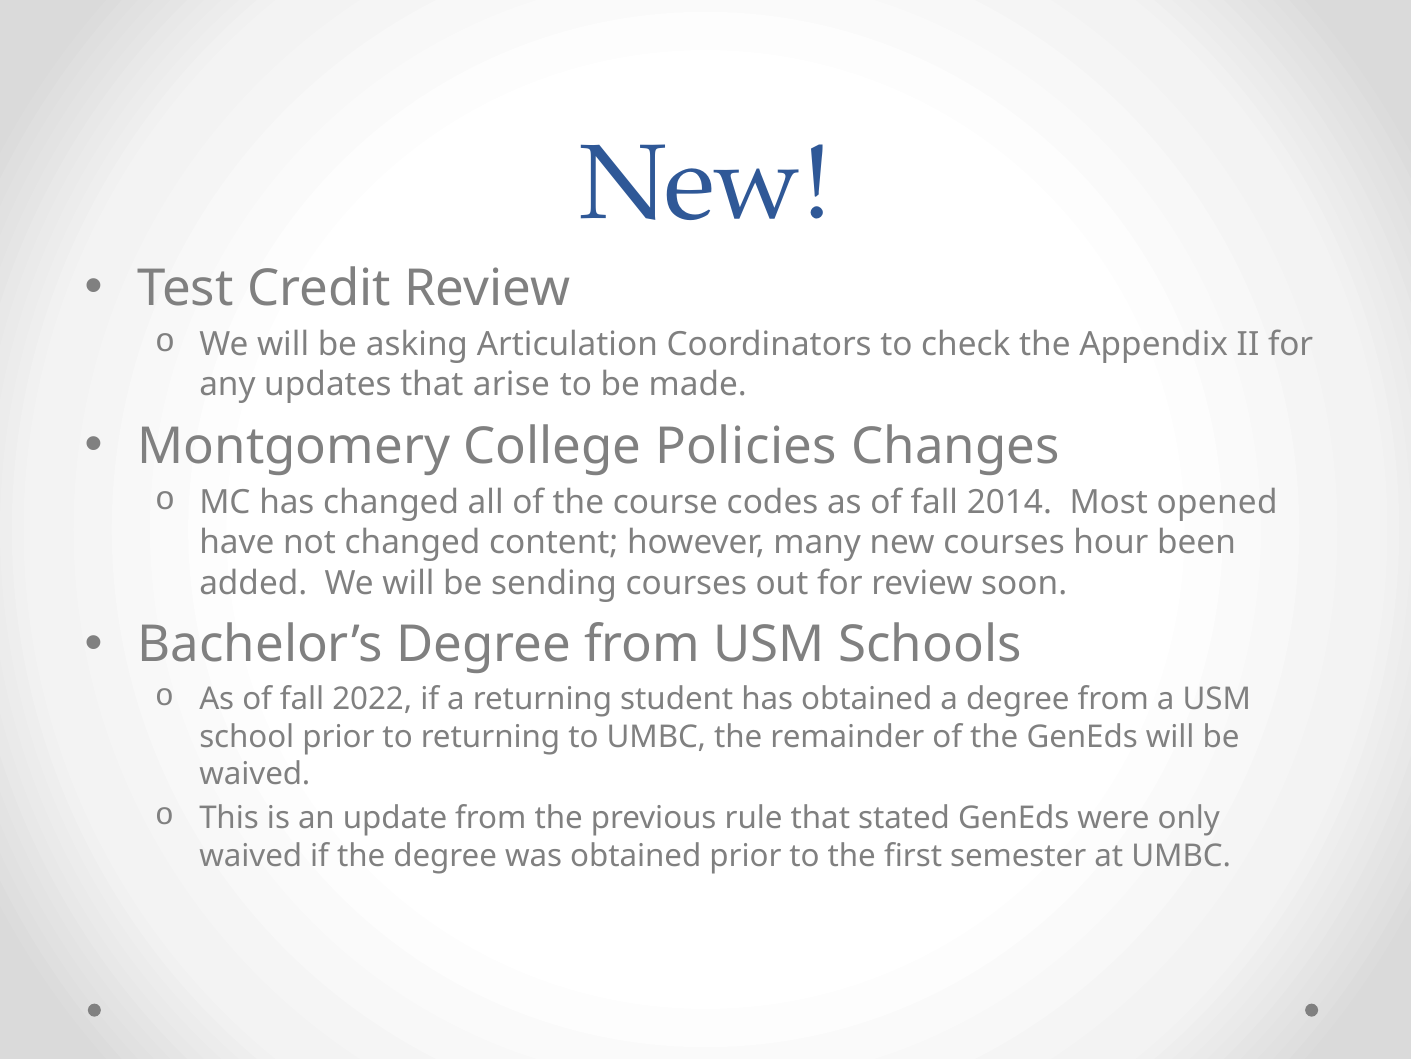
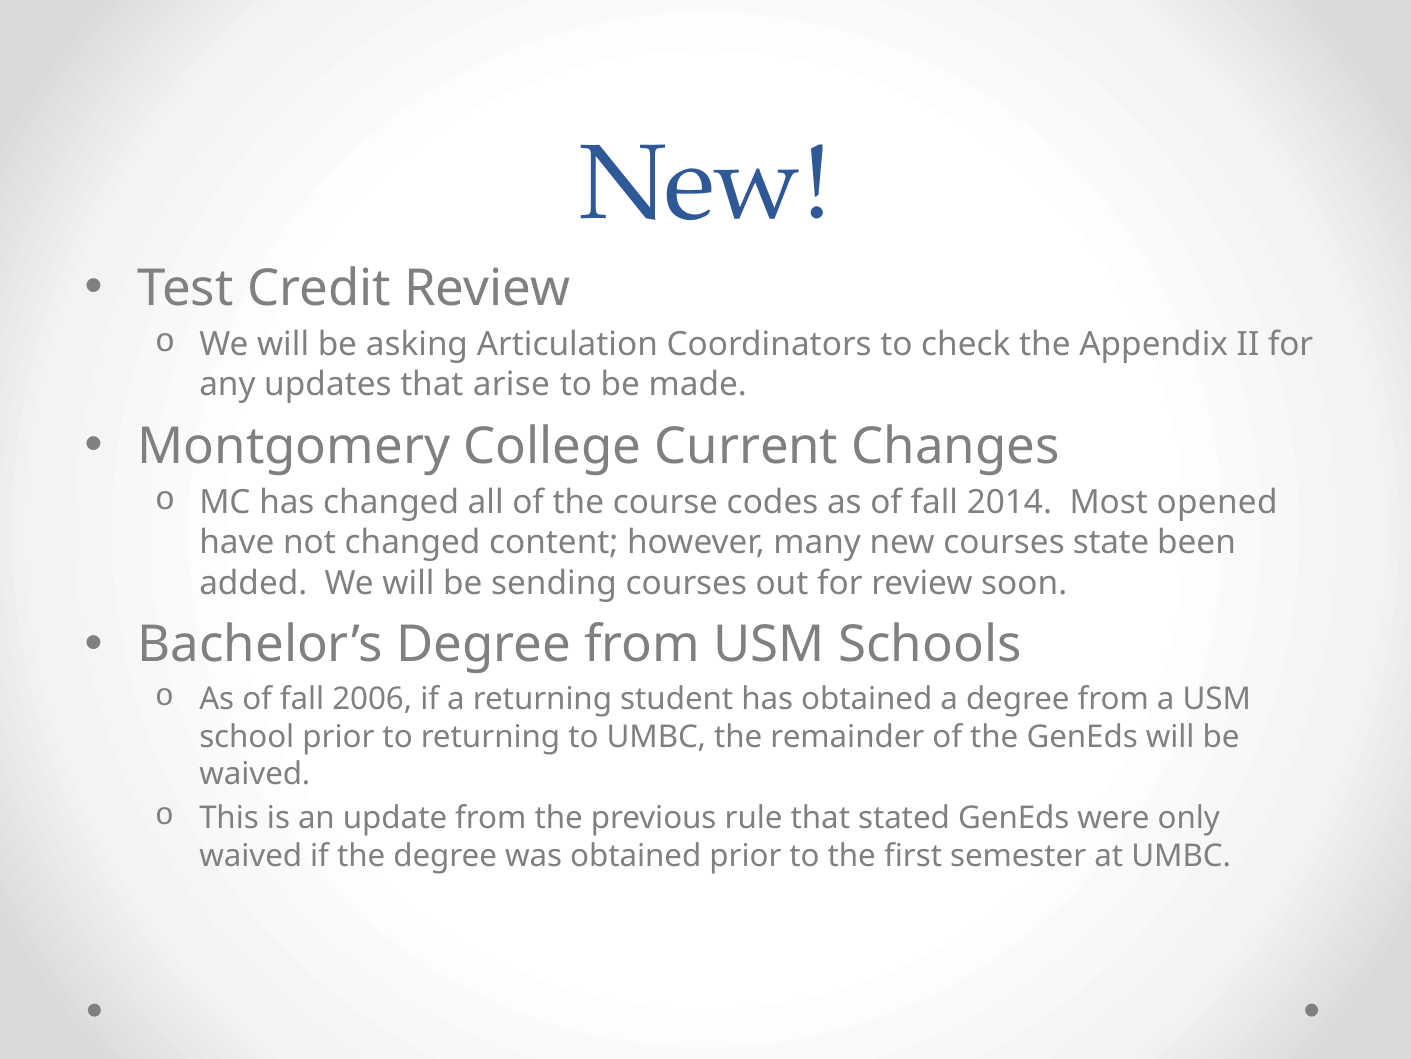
Policies: Policies -> Current
hour: hour -> state
2022: 2022 -> 2006
